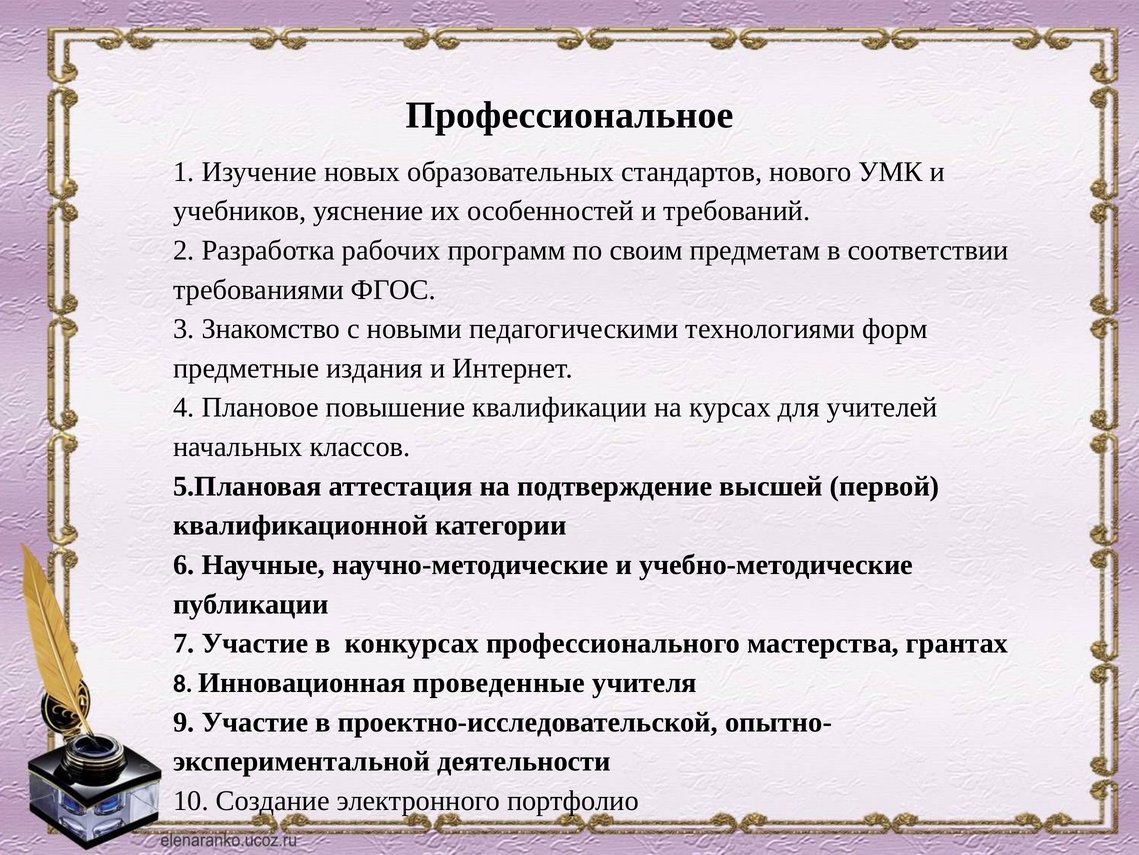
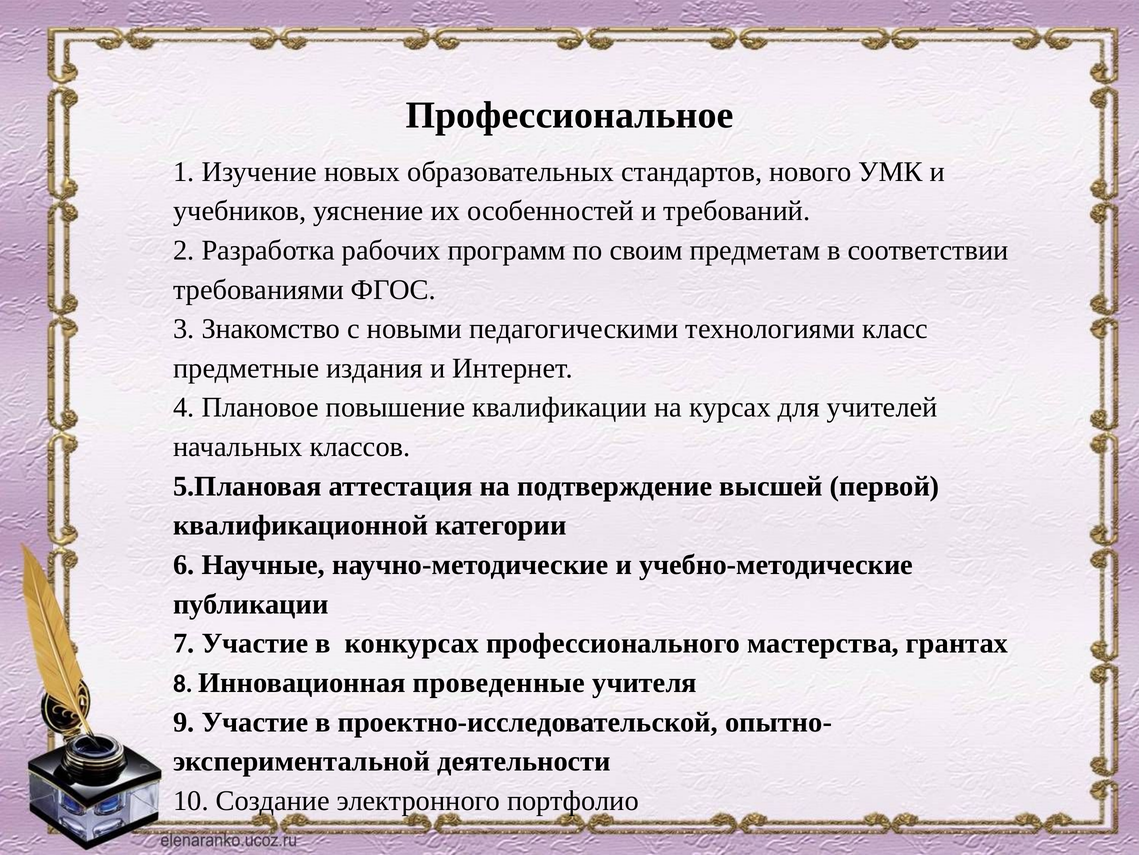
форм: форм -> класс
